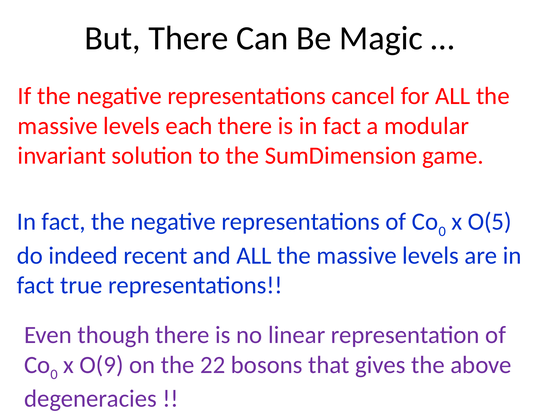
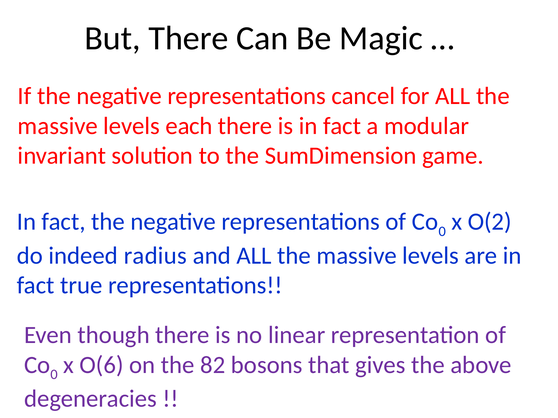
O(5: O(5 -> O(2
recent: recent -> radius
O(9: O(9 -> O(6
22: 22 -> 82
